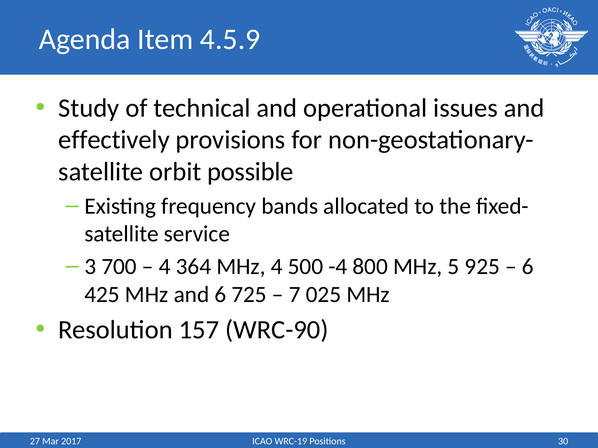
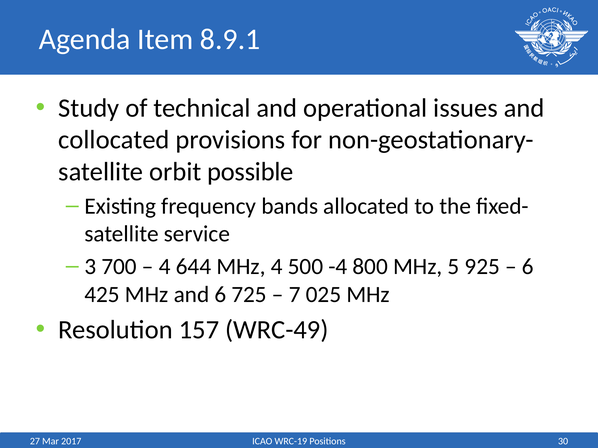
4.5.9: 4.5.9 -> 8.9.1
effectively: effectively -> collocated
364: 364 -> 644
WRC-90: WRC-90 -> WRC-49
